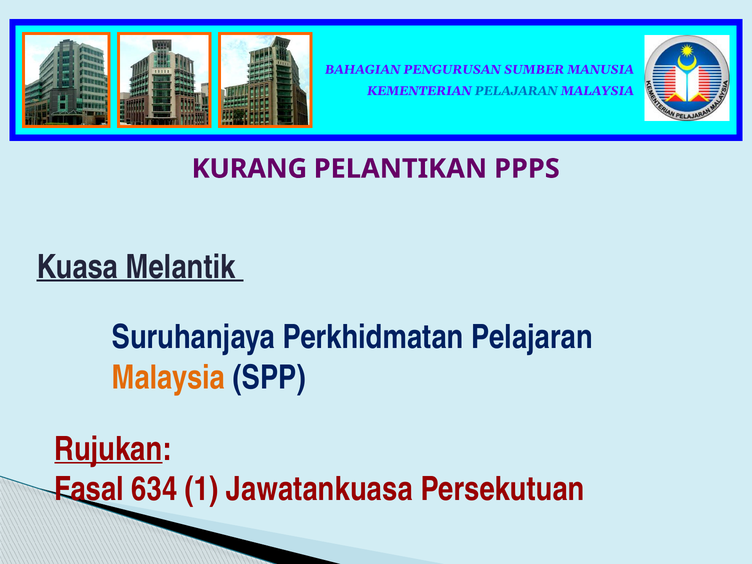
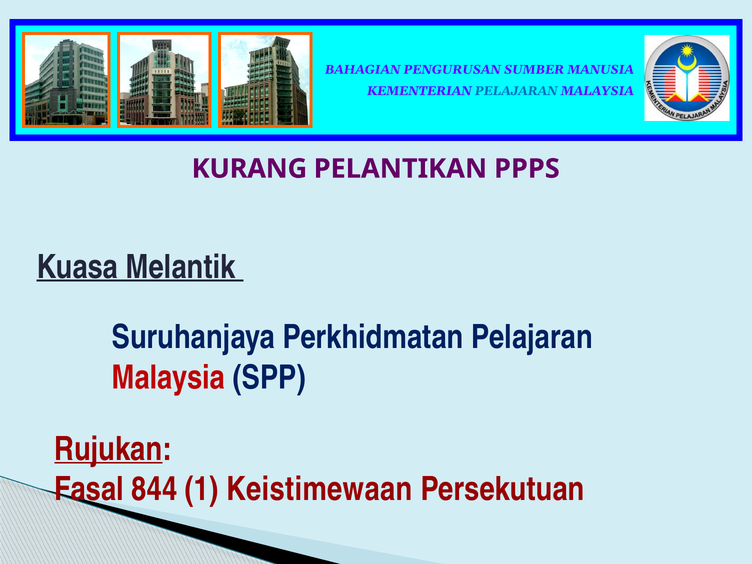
Malaysia at (169, 378) colour: orange -> red
634: 634 -> 844
Jawatankuasa: Jawatankuasa -> Keistimewaan
